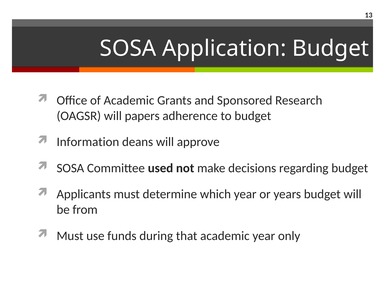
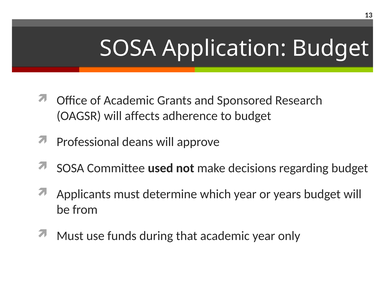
papers: papers -> affects
Information: Information -> Professional
